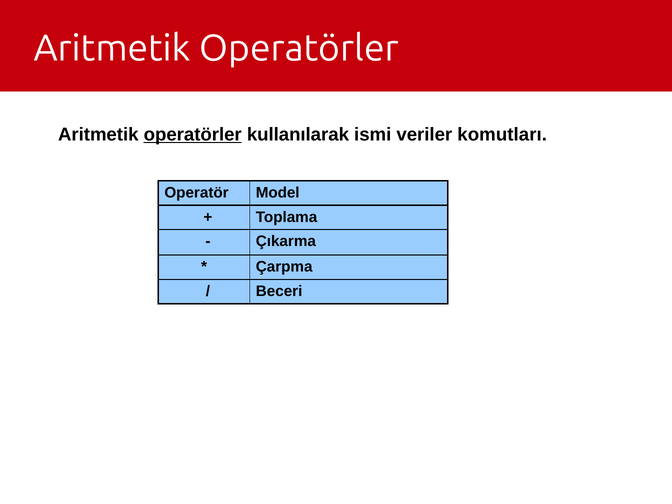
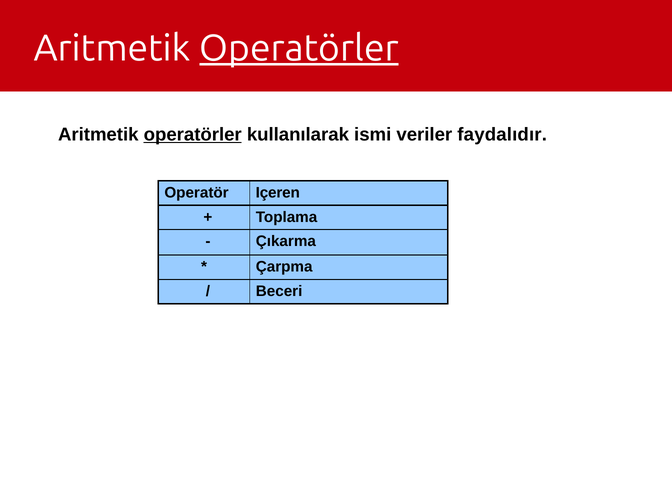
Operatörler at (299, 48) underline: none -> present
komutları: komutları -> faydalıdır
Model: Model -> Içeren
